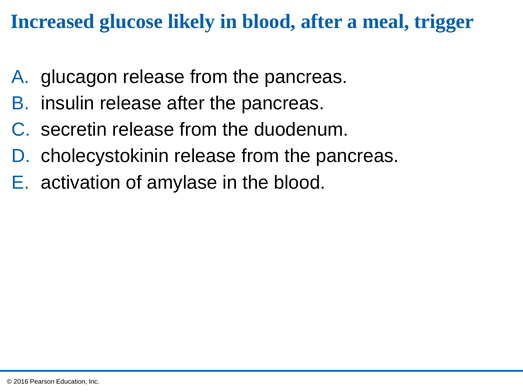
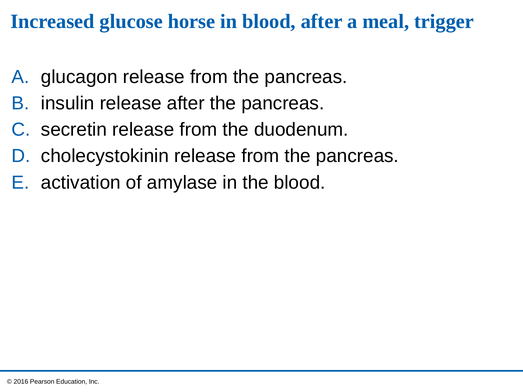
likely: likely -> horse
